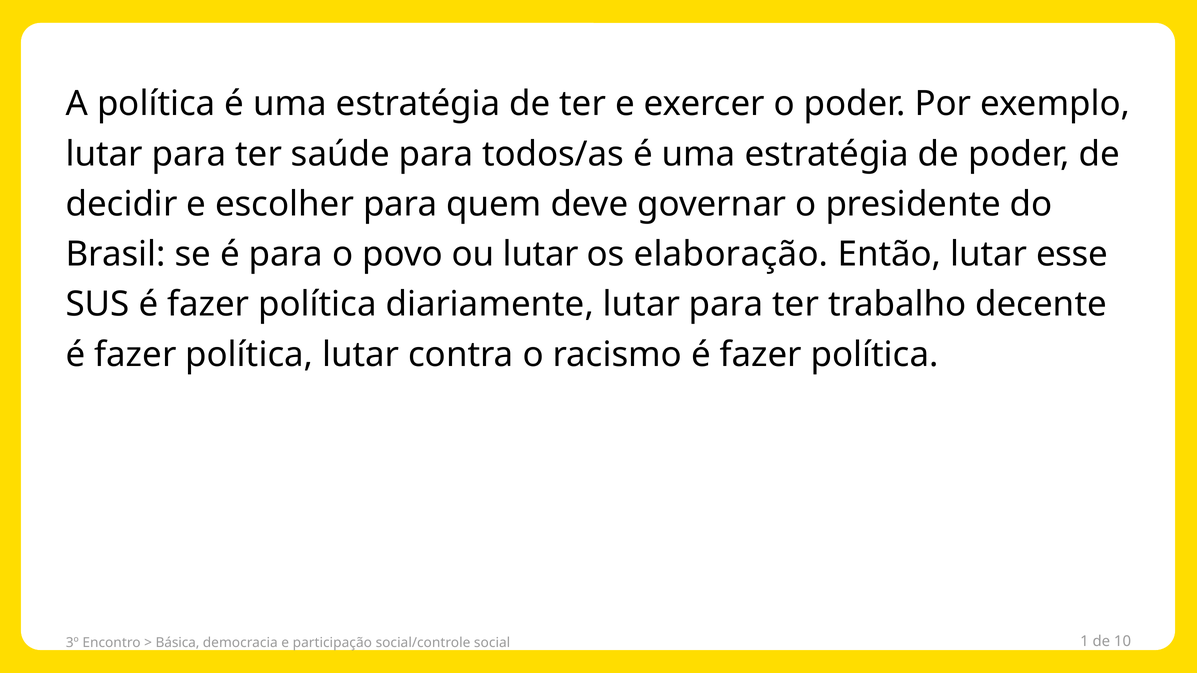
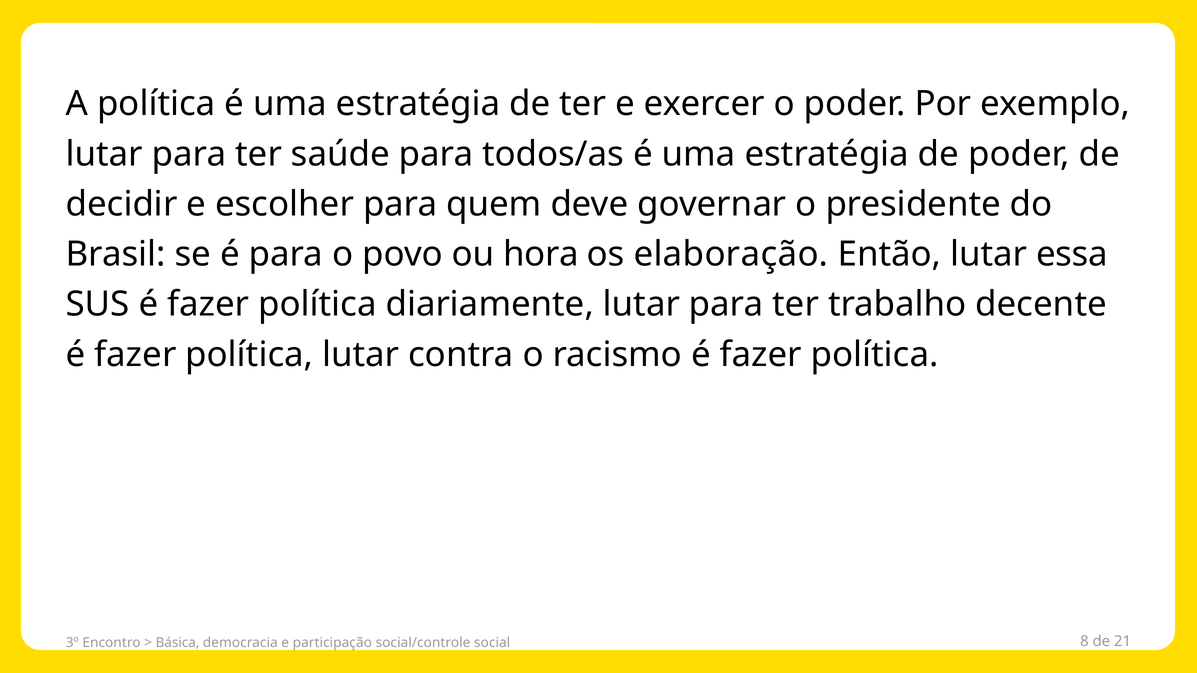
ou lutar: lutar -> hora
esse: esse -> essa
1: 1 -> 8
10: 10 -> 21
